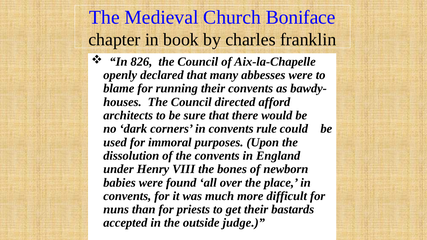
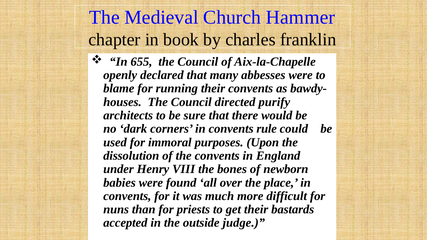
Boniface: Boniface -> Hammer
826: 826 -> 655
afford: afford -> purify
